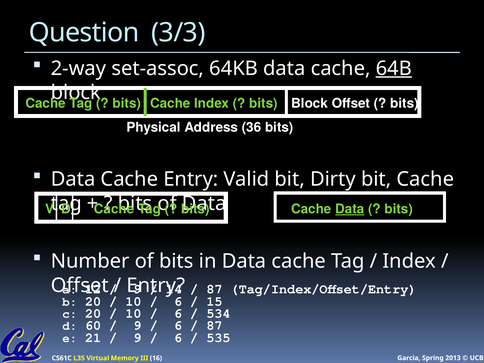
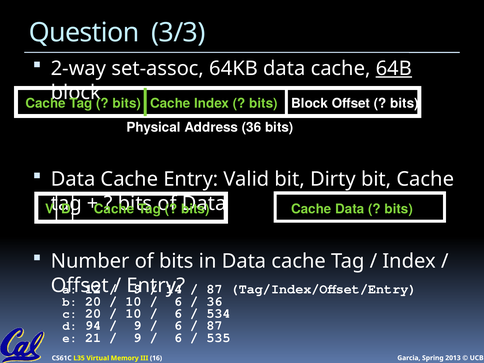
Data at (350, 209) underline: present -> none
15 at (214, 301): 15 -> 36
60: 60 -> 94
